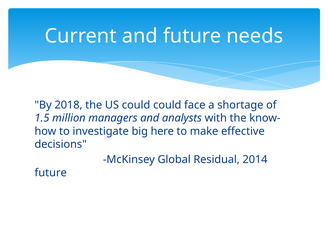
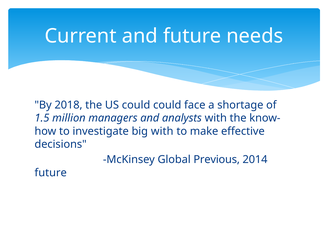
big here: here -> with
Residual: Residual -> Previous
